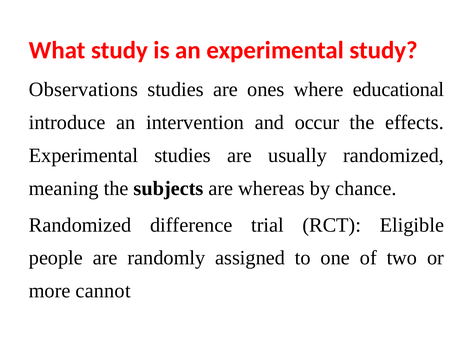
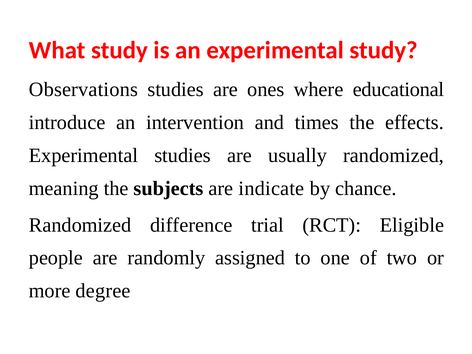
occur: occur -> times
whereas: whereas -> indicate
cannot: cannot -> degree
